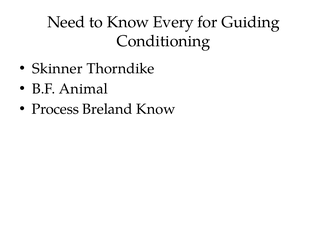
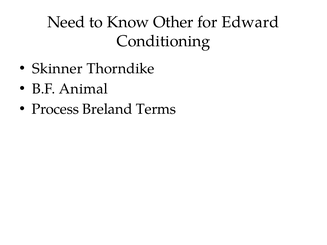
Every: Every -> Other
Guiding: Guiding -> Edward
Breland Know: Know -> Terms
